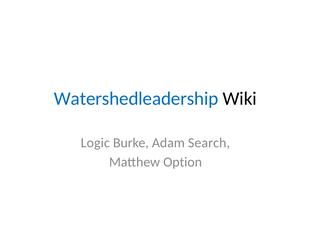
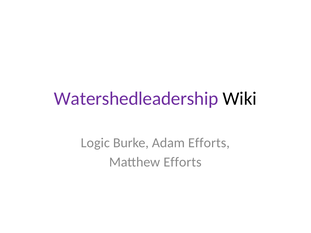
Watershedleadership colour: blue -> purple
Adam Search: Search -> Efforts
Matthew Option: Option -> Efforts
